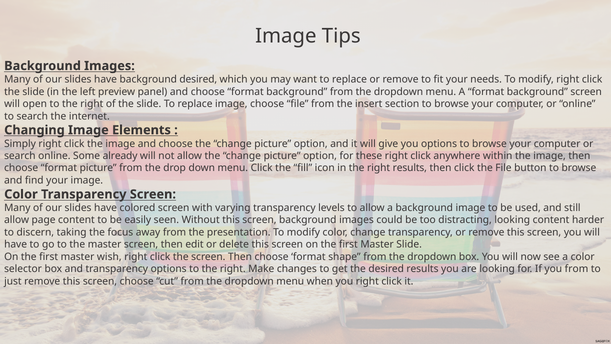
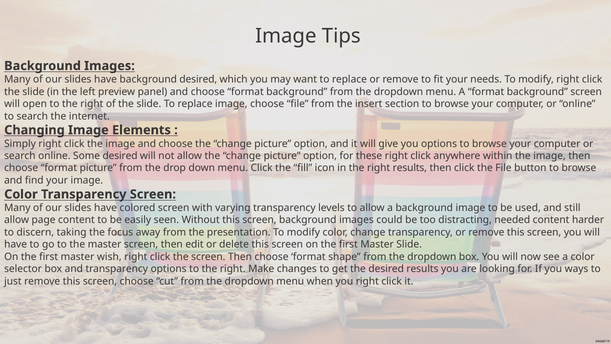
Some already: already -> desired
distracting looking: looking -> needed
you from: from -> ways
